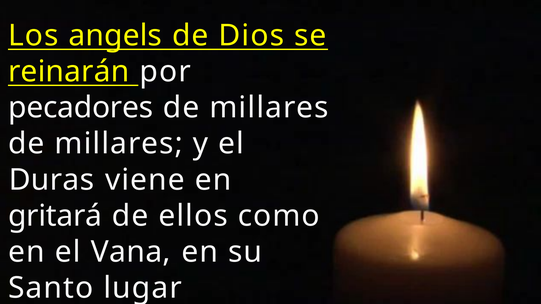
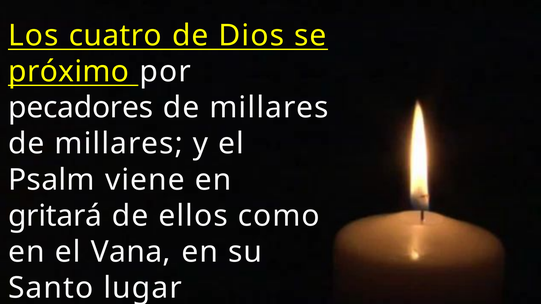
angels: angels -> cuatro
reinarán: reinarán -> próximo
Duras: Duras -> Psalm
